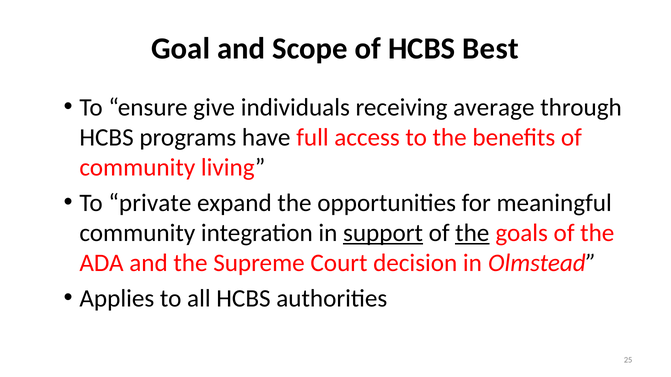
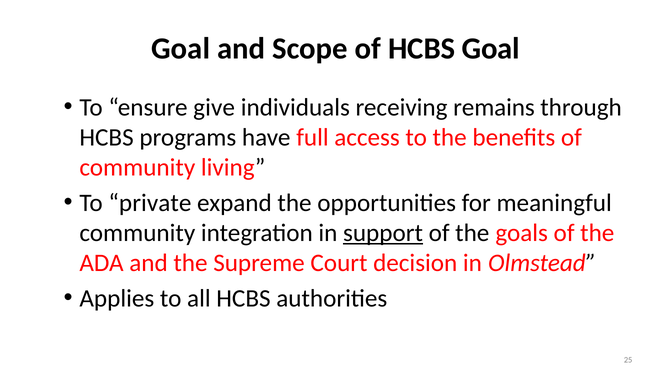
HCBS Best: Best -> Goal
average: average -> remains
the at (472, 233) underline: present -> none
